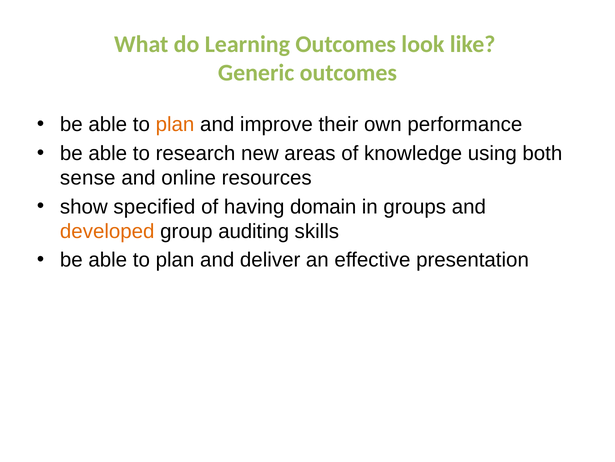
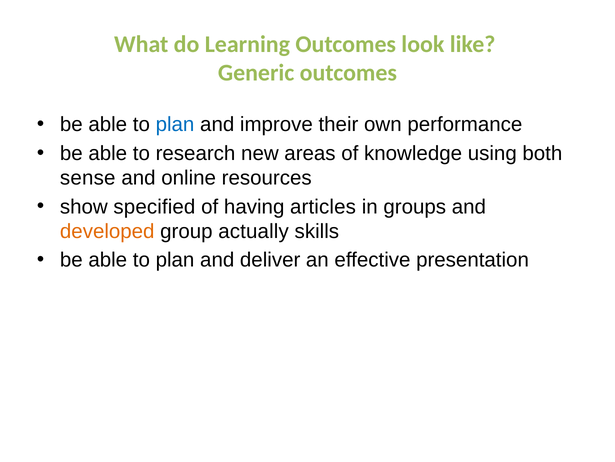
plan at (175, 124) colour: orange -> blue
domain: domain -> articles
auditing: auditing -> actually
